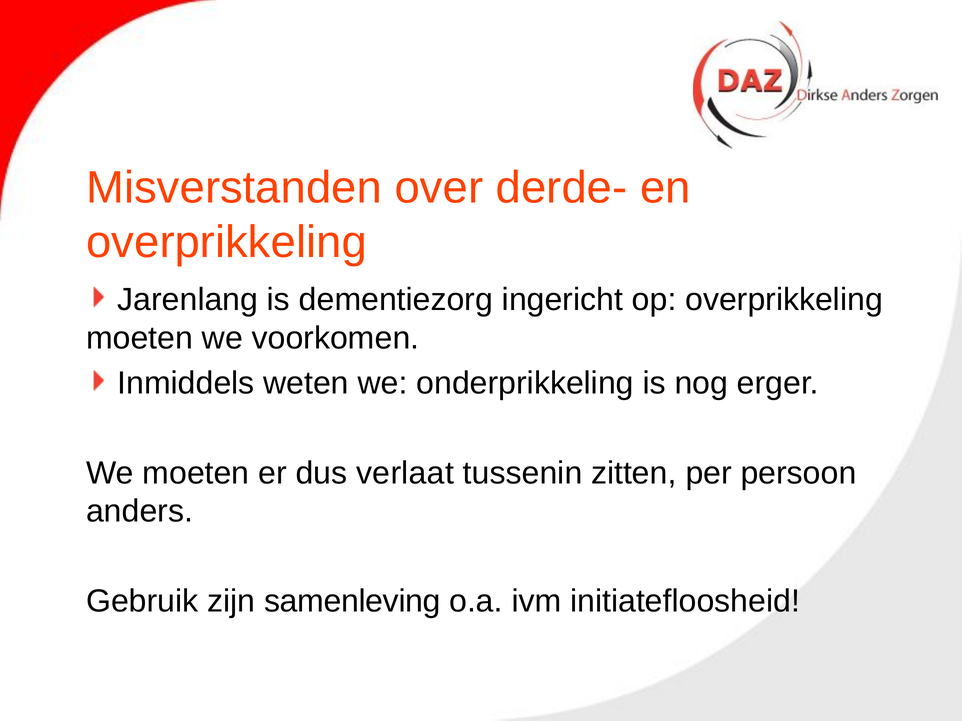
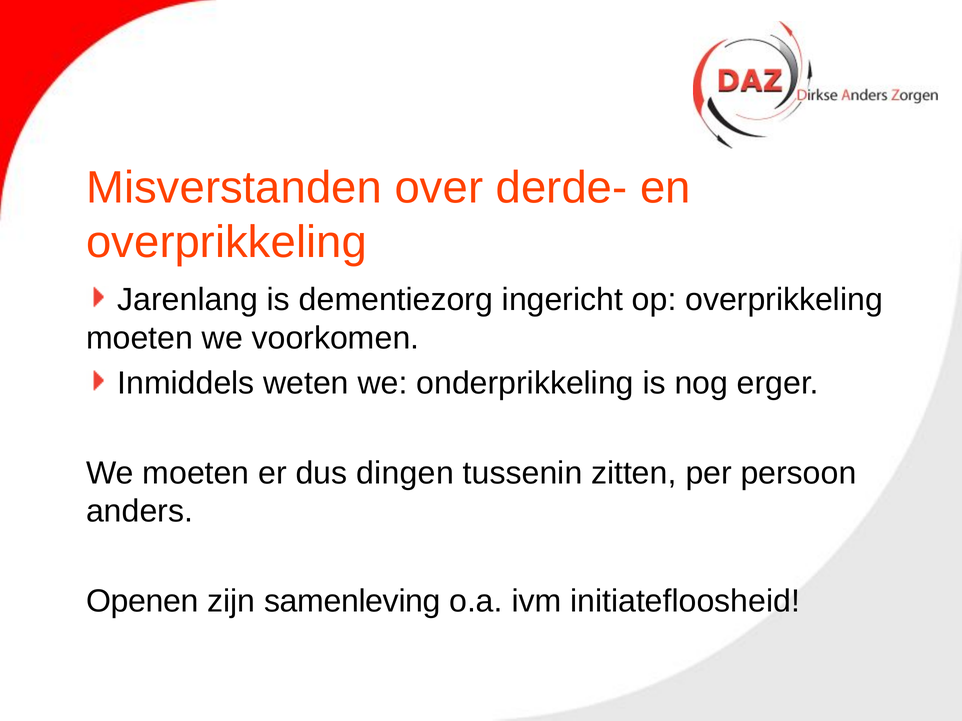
verlaat: verlaat -> dingen
Gebruik: Gebruik -> Openen
